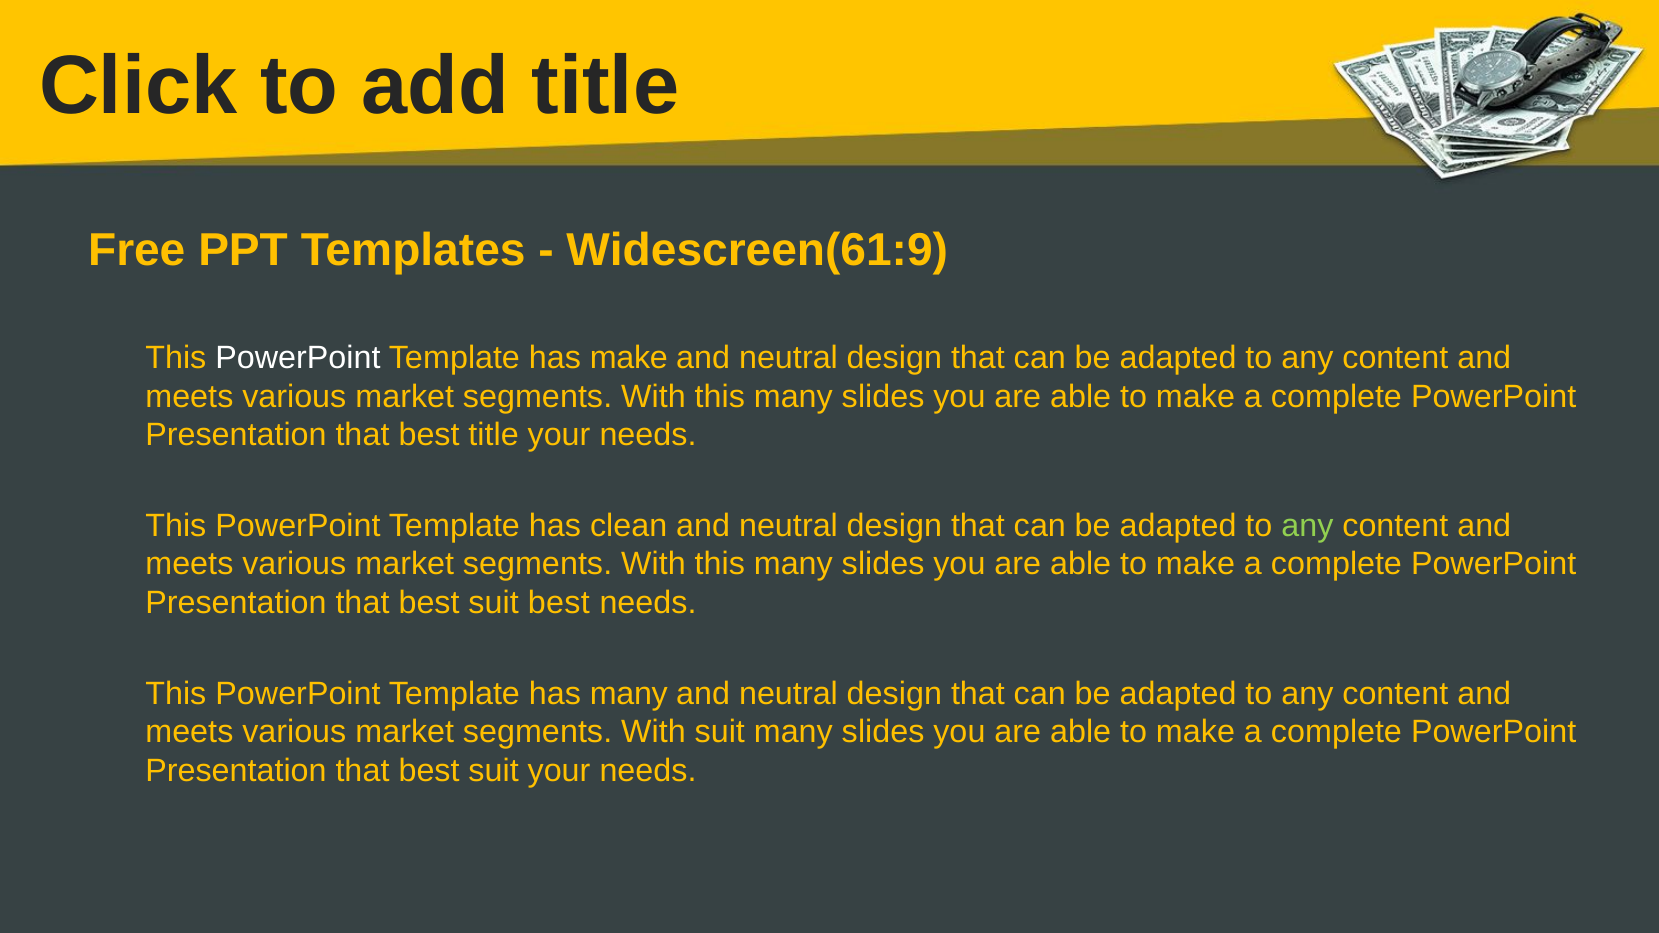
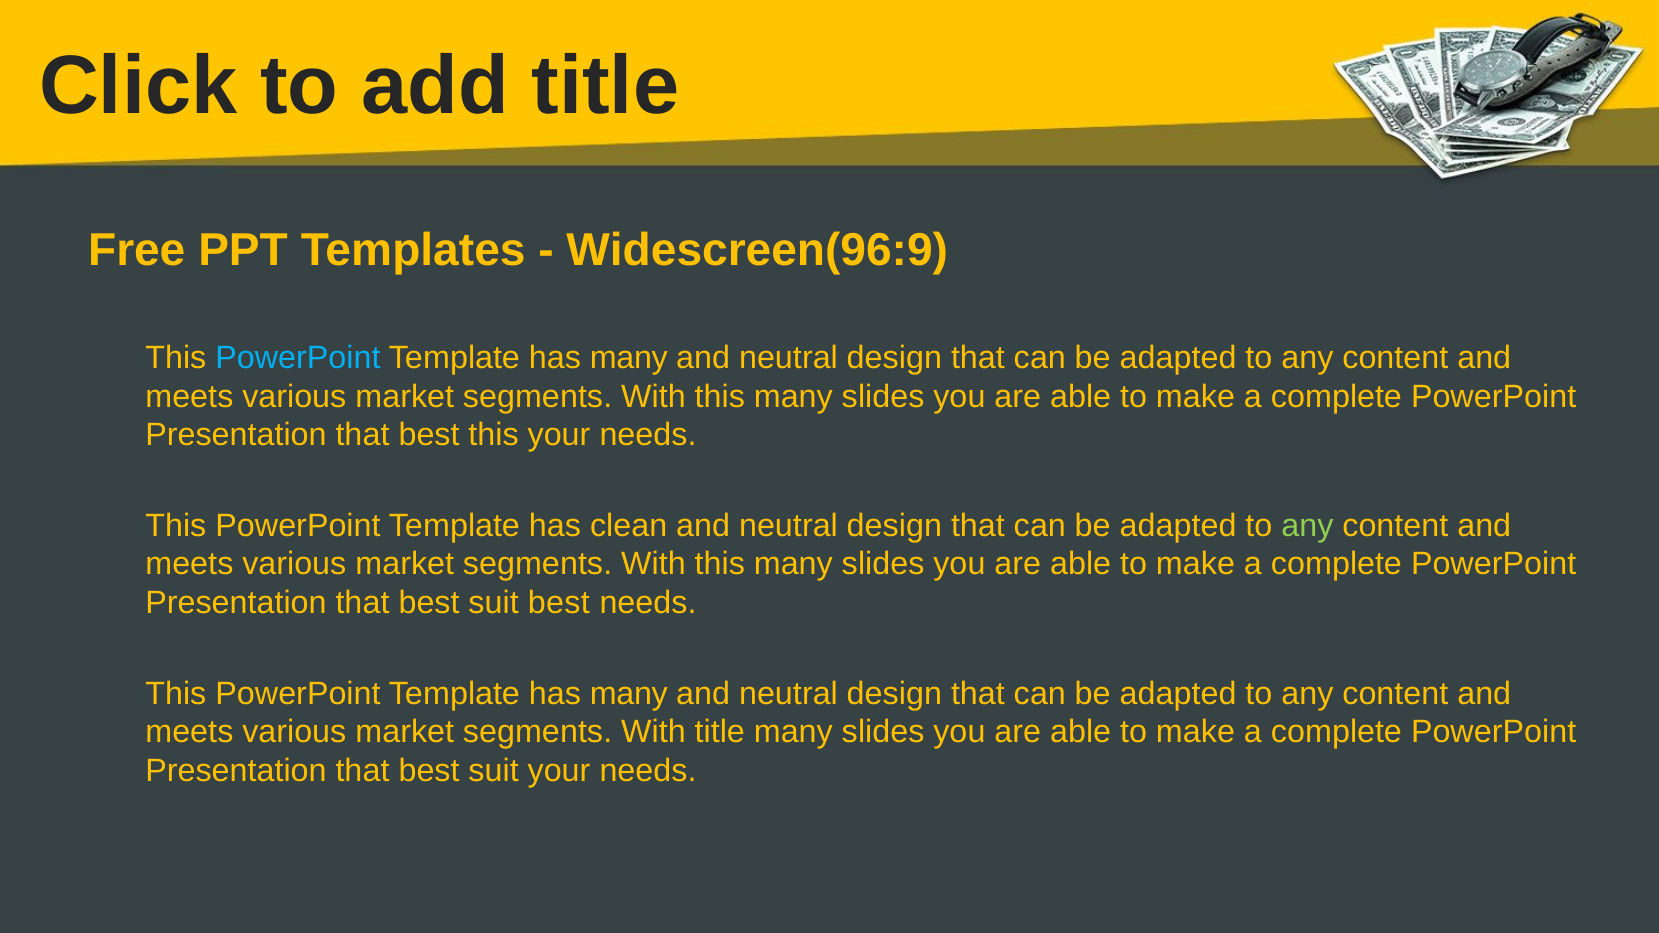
Widescreen(61:9: Widescreen(61:9 -> Widescreen(96:9
PowerPoint at (298, 358) colour: white -> light blue
make at (629, 358): make -> many
best title: title -> this
With suit: suit -> title
